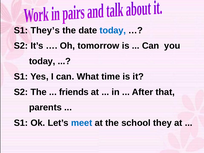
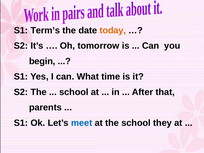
They’s: They’s -> Term’s
today at (113, 30) colour: blue -> orange
today at (42, 61): today -> begin
friends at (74, 92): friends -> school
